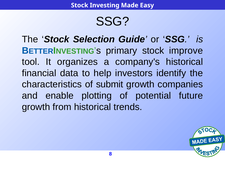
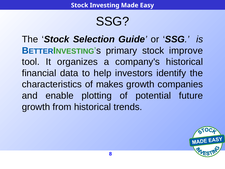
submit: submit -> makes
